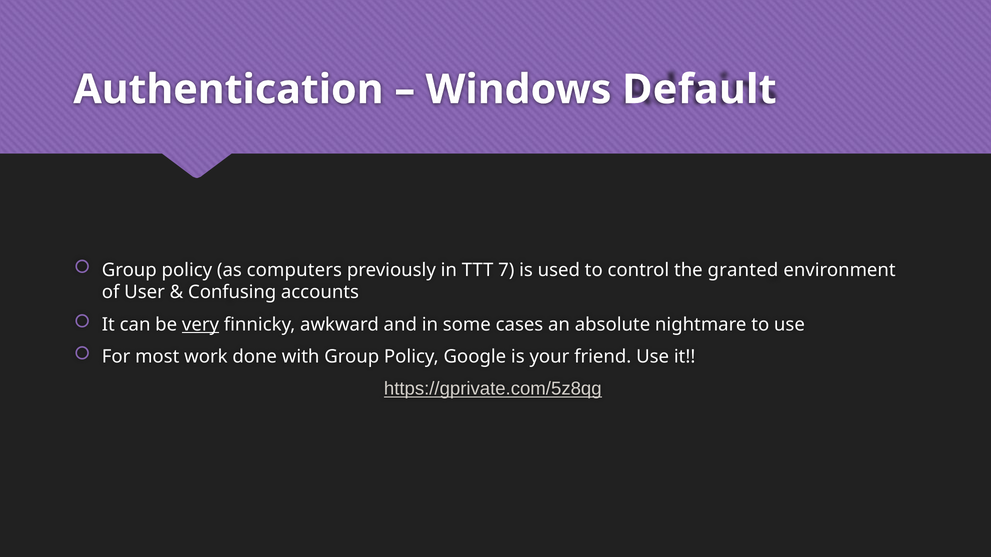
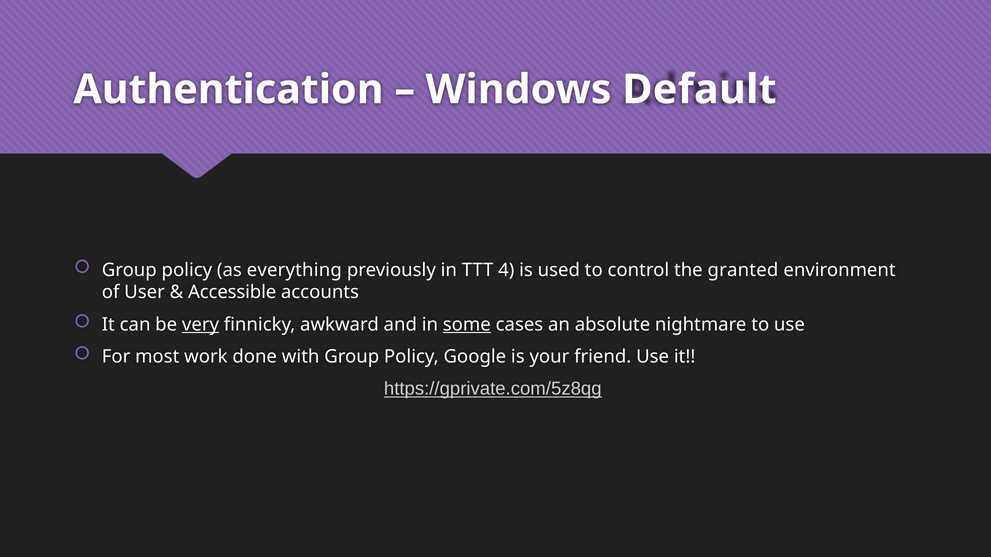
computers: computers -> everything
7: 7 -> 4
Confusing: Confusing -> Accessible
some underline: none -> present
